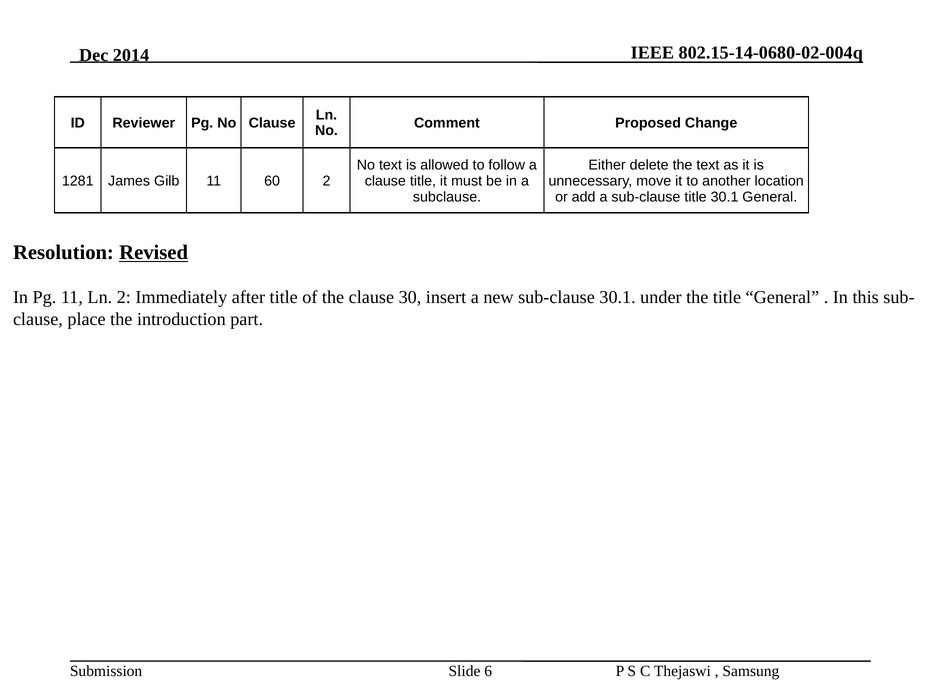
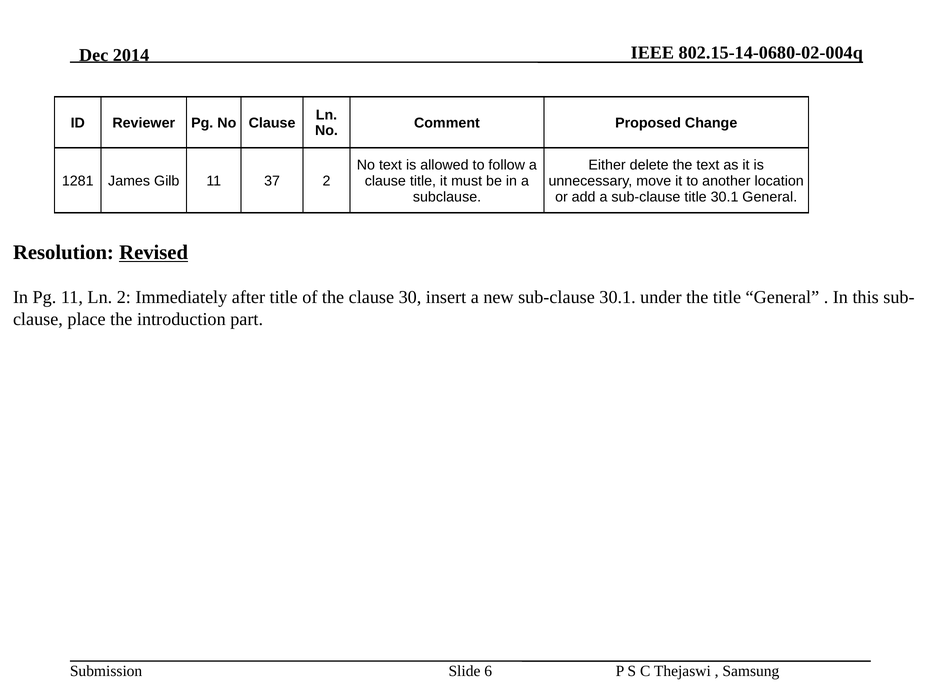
60: 60 -> 37
